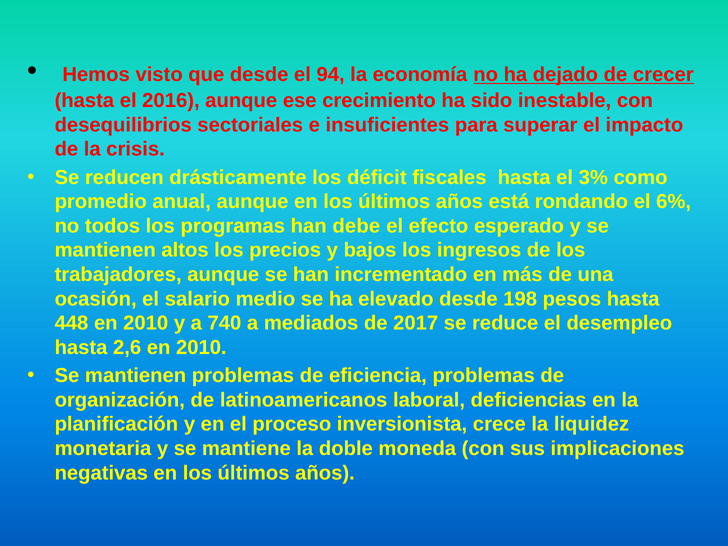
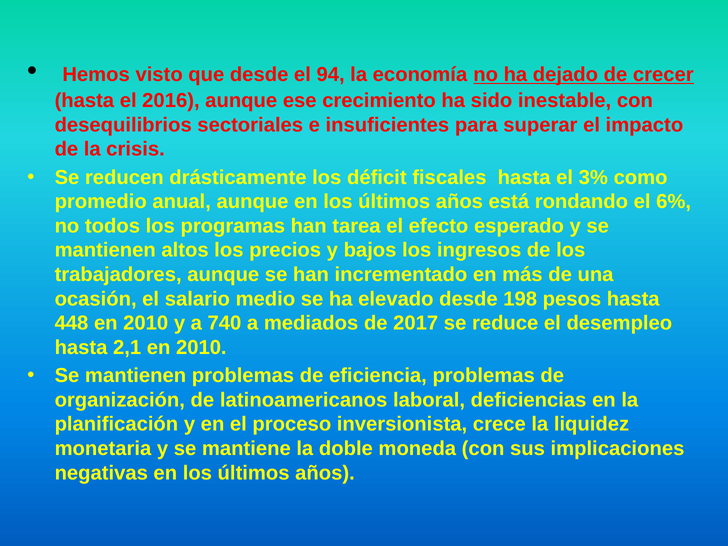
debe: debe -> tarea
2,6: 2,6 -> 2,1
